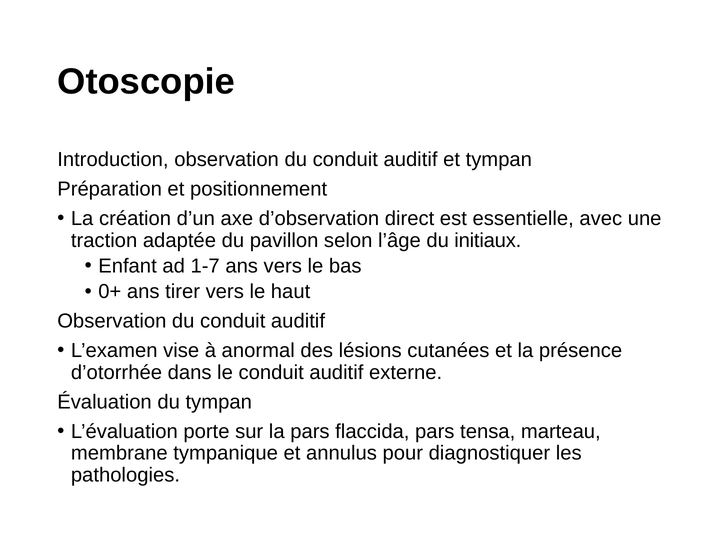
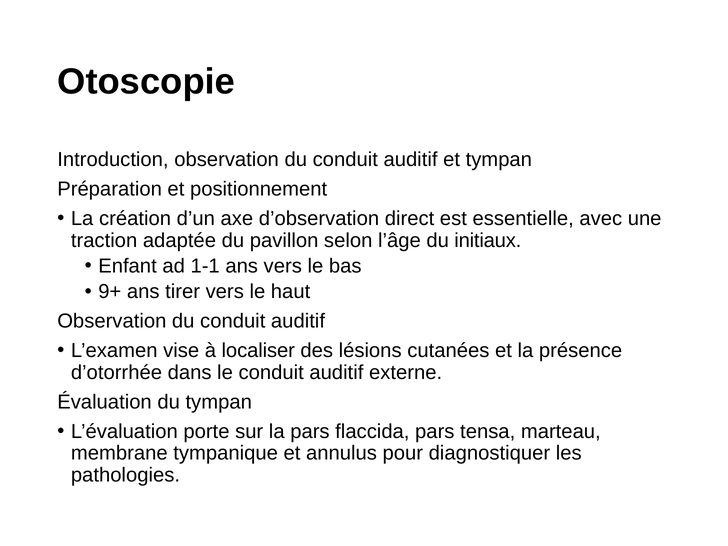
1-7: 1-7 -> 1-1
0+: 0+ -> 9+
anormal: anormal -> localiser
